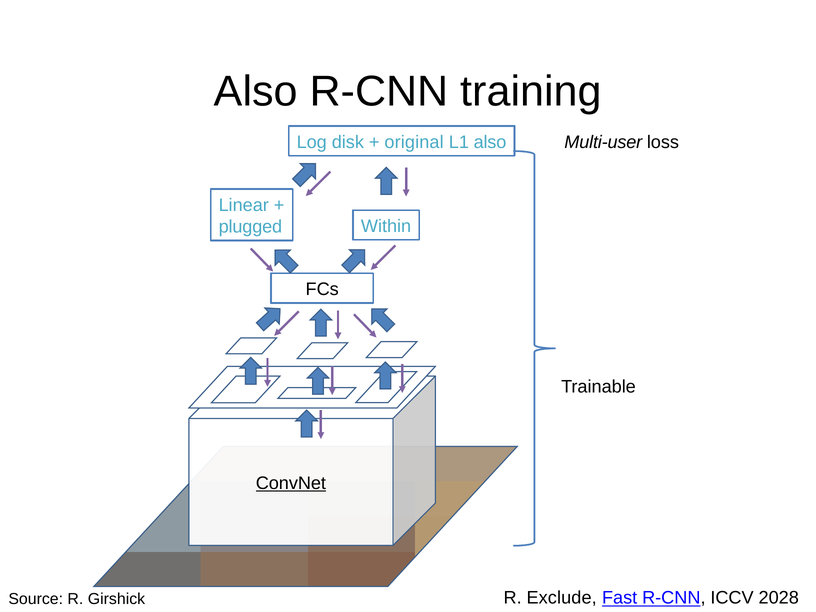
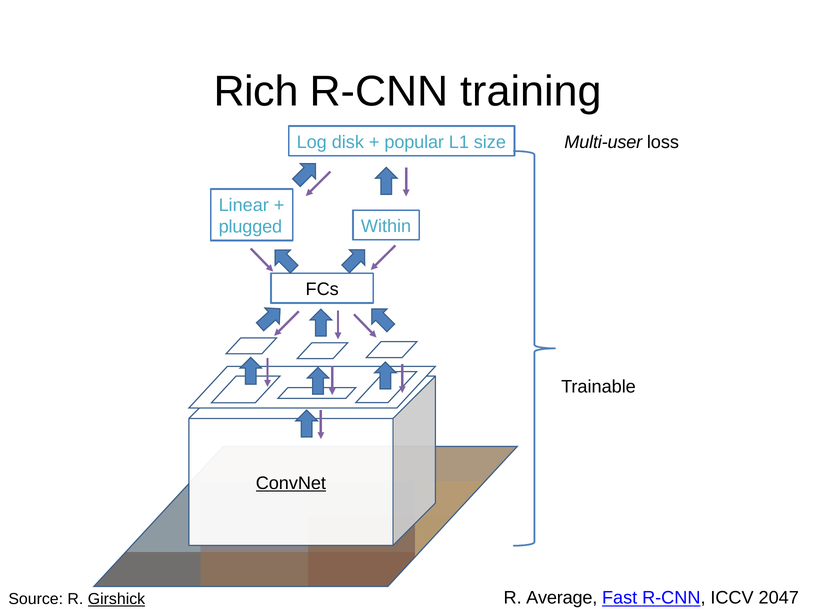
Also at (256, 91): Also -> Rich
original: original -> popular
L1 also: also -> size
Exclude: Exclude -> Average
2028: 2028 -> 2047
Girshick underline: none -> present
